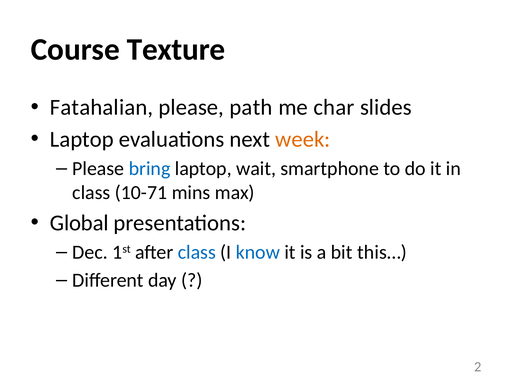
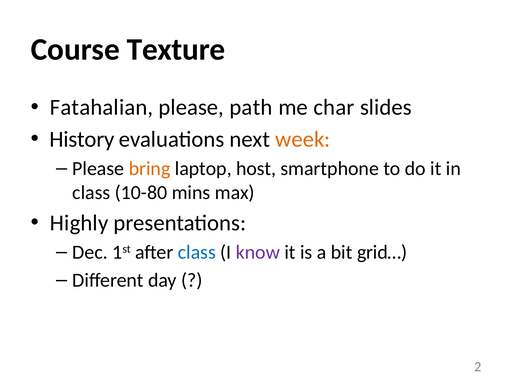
Laptop at (82, 139): Laptop -> History
bring colour: blue -> orange
wait: wait -> host
10-71: 10-71 -> 10-80
Global: Global -> Highly
know colour: blue -> purple
this…: this… -> grid…
